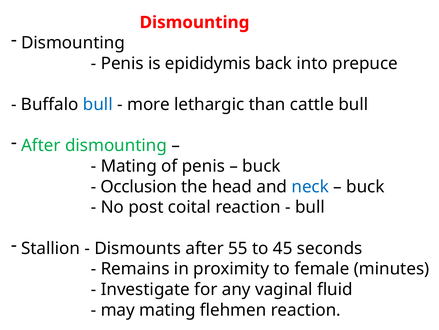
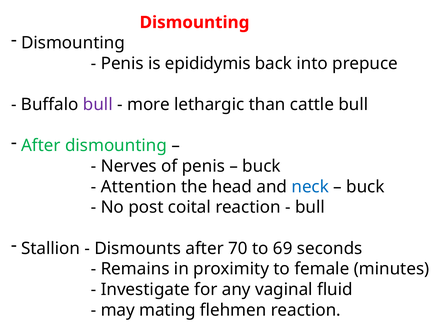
bull at (98, 104) colour: blue -> purple
Mating at (129, 166): Mating -> Nerves
Occlusion: Occlusion -> Attention
55: 55 -> 70
45: 45 -> 69
